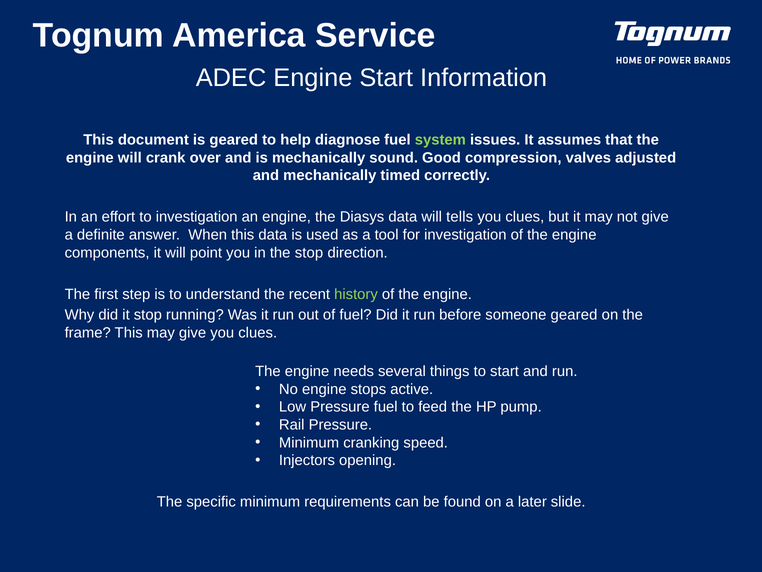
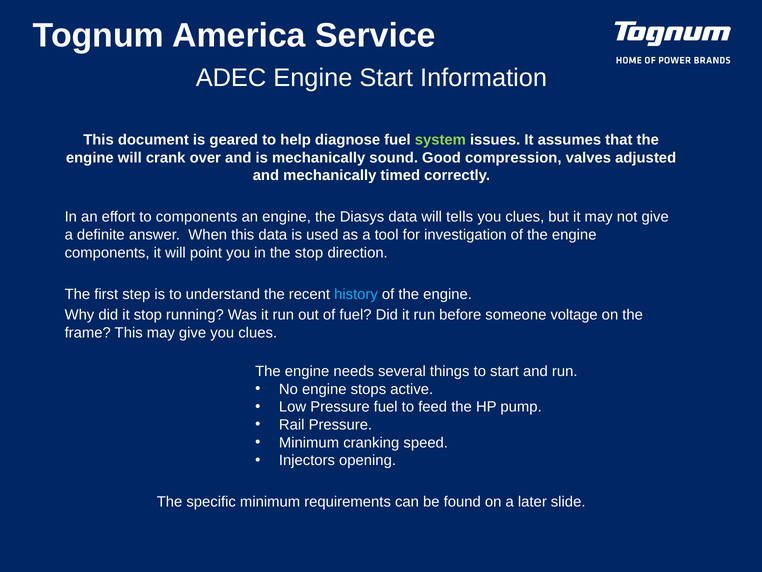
to investigation: investigation -> components
history colour: light green -> light blue
someone geared: geared -> voltage
